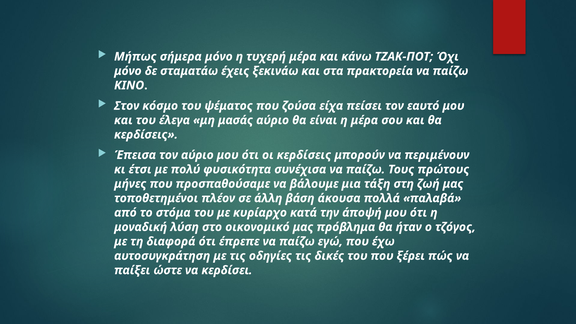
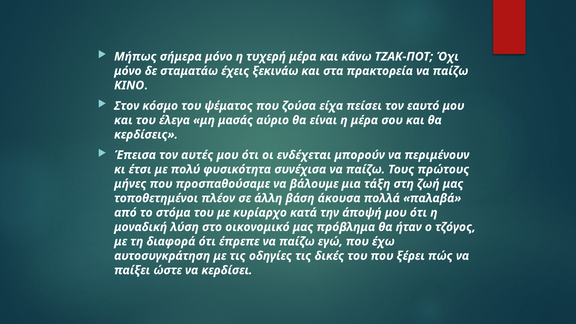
τον αύριο: αύριο -> αυτές
οι κερδίσεις: κερδίσεις -> ενδέχεται
